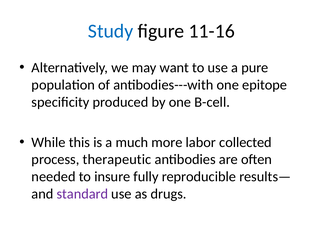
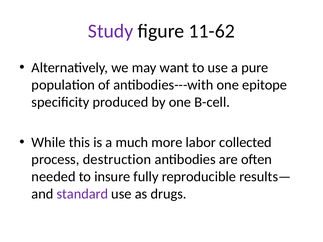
Study colour: blue -> purple
11-16: 11-16 -> 11-62
therapeutic: therapeutic -> destruction
